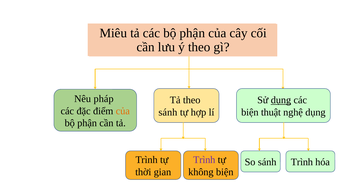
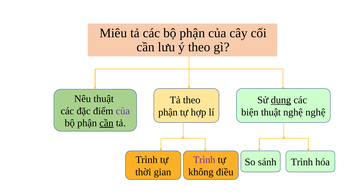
Nêu pháp: pháp -> thuật
của at (123, 111) colour: orange -> purple
sánh at (168, 112): sánh -> phận
nghệ dụng: dụng -> nghệ
cần at (106, 123) underline: none -> present
không biện: biện -> điều
